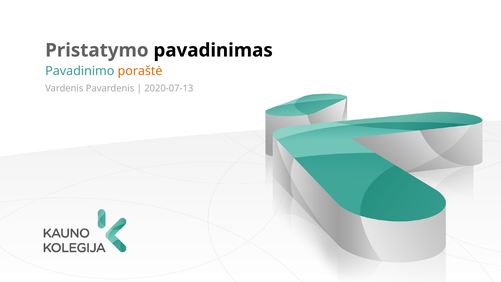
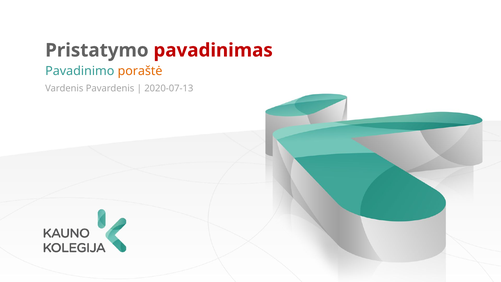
pavadinimas colour: black -> red
